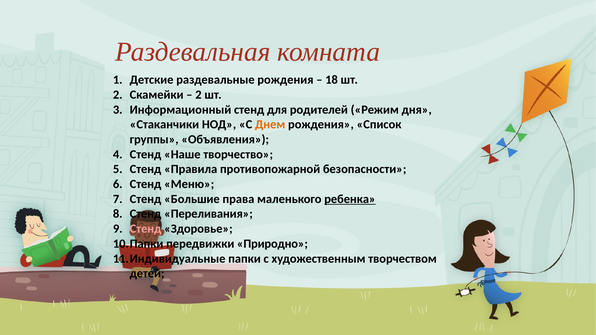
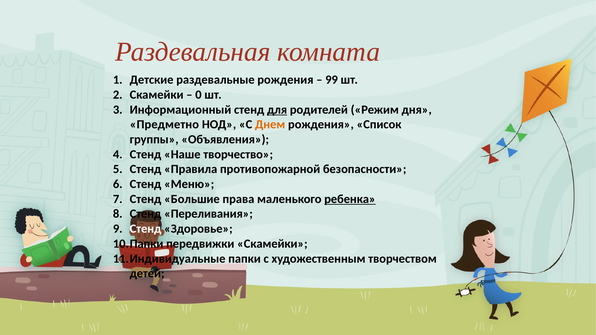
18: 18 -> 99
2 at (198, 95): 2 -> 0
для underline: none -> present
Стаканчики: Стаканчики -> Предметно
Стенд at (146, 229) colour: pink -> white
передвижки Природно: Природно -> Скамейки
